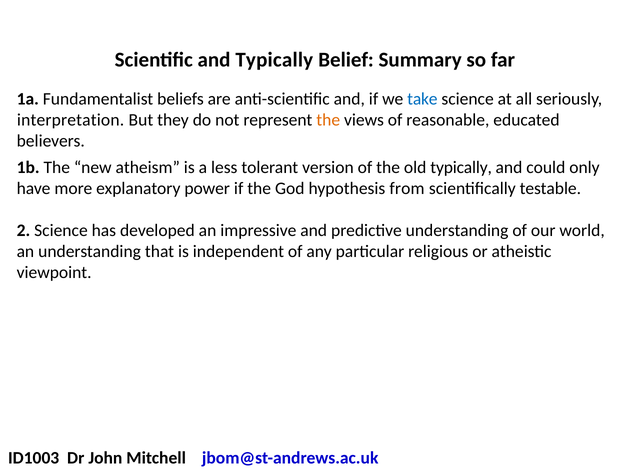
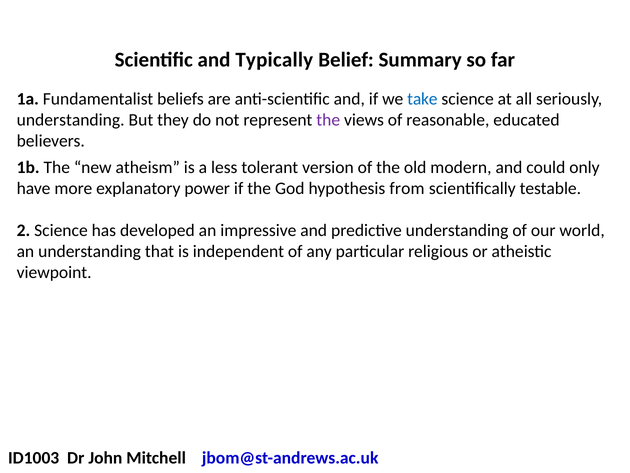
interpretation at (71, 120): interpretation -> understanding
the at (328, 120) colour: orange -> purple
old typically: typically -> modern
